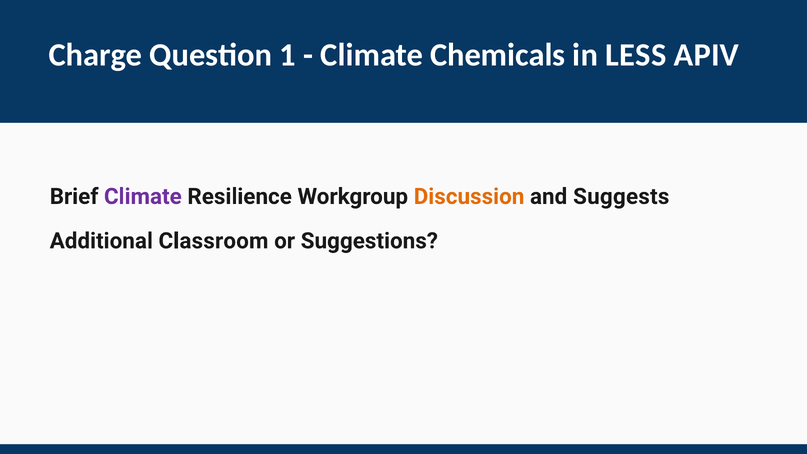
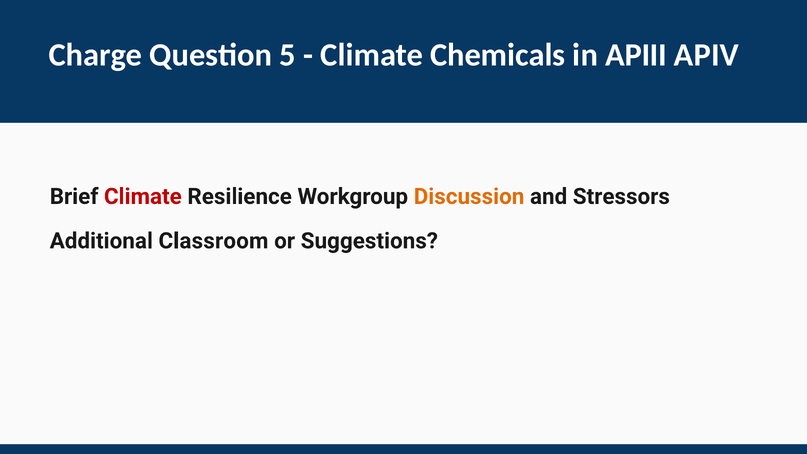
1: 1 -> 5
LESS: LESS -> APIII
Climate at (143, 197) colour: purple -> red
Suggests: Suggests -> Stressors
